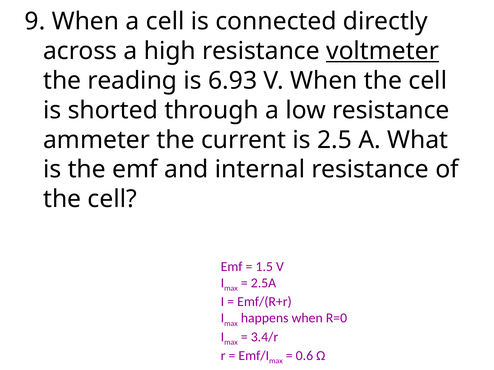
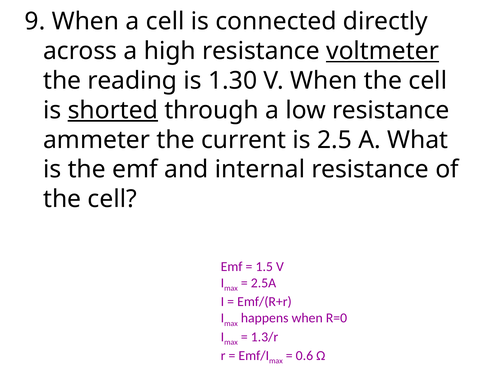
6.93: 6.93 -> 1.30
shorted underline: none -> present
3.4/r: 3.4/r -> 1.3/r
